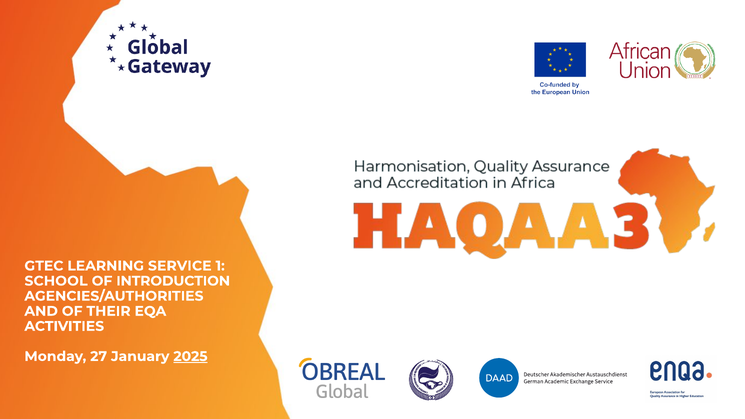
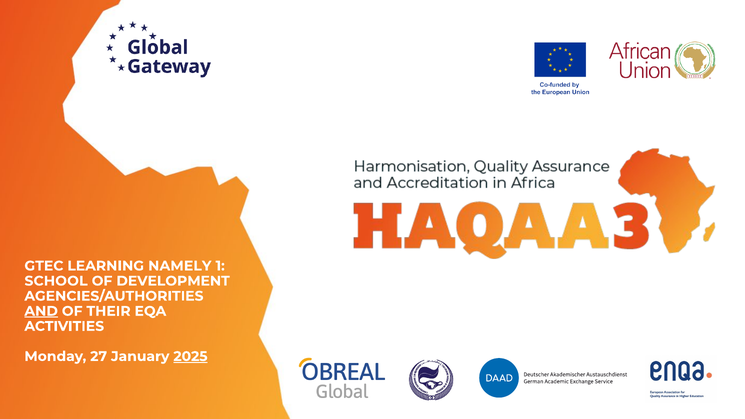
SERVICE: SERVICE -> NAMELY
INTRODUCTION: INTRODUCTION -> DEVELOPMENT
AND underline: none -> present
